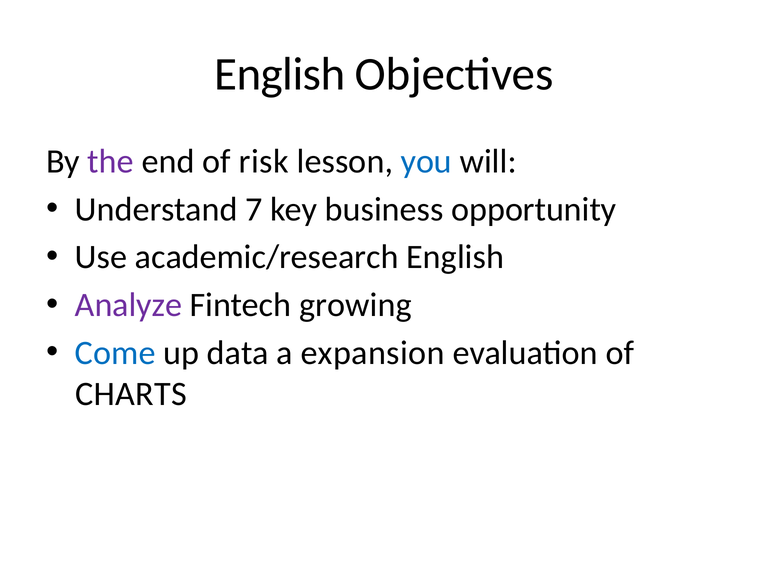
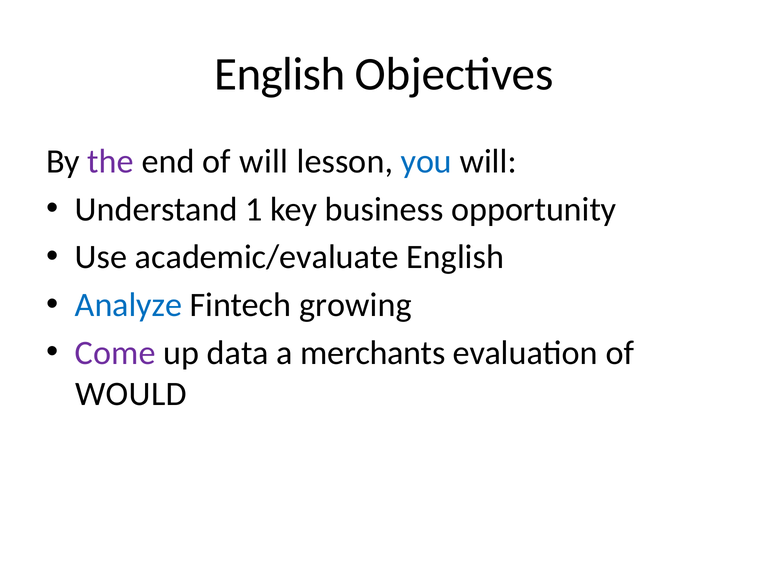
of risk: risk -> will
7: 7 -> 1
academic/research: academic/research -> academic/evaluate
Analyze colour: purple -> blue
Come colour: blue -> purple
expansion: expansion -> merchants
CHARTS: CHARTS -> WOULD
